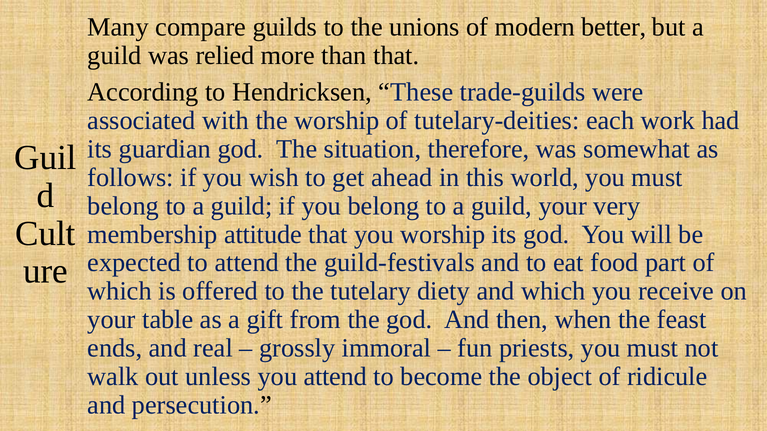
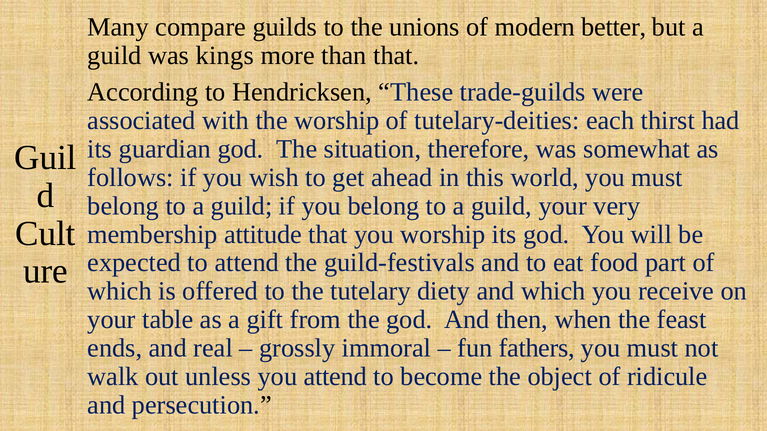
relied: relied -> kings
work: work -> thirst
priests: priests -> fathers
